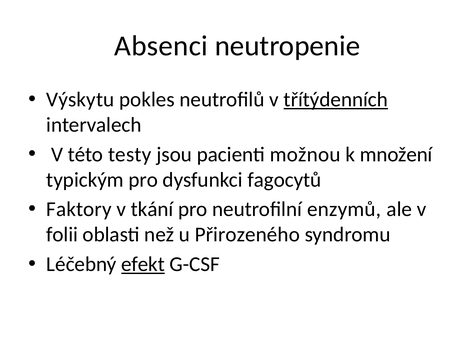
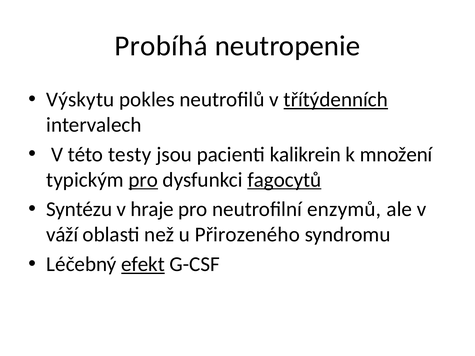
Absenci: Absenci -> Probíhá
možnou: možnou -> kalikrein
pro at (143, 180) underline: none -> present
fagocytů underline: none -> present
Faktory: Faktory -> Syntézu
tkání: tkání -> hraje
folii: folii -> váží
